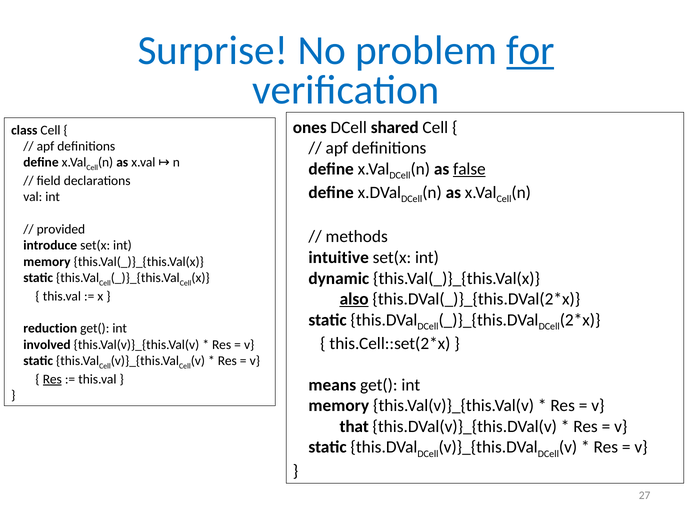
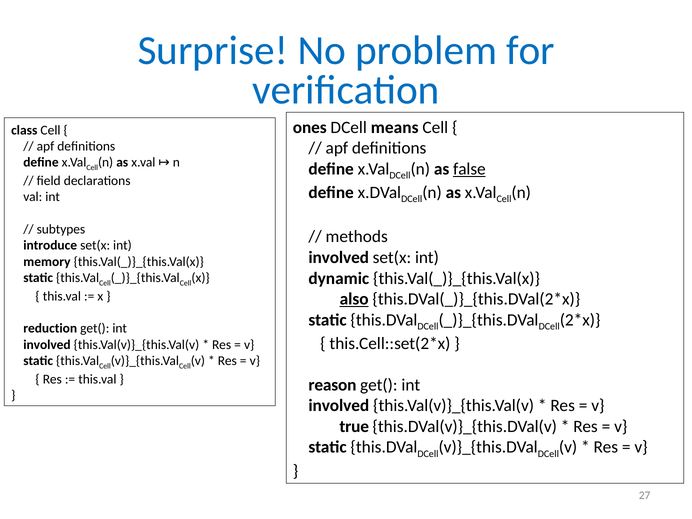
for underline: present -> none
shared: shared -> means
provided: provided -> subtypes
intuitive at (339, 258): intuitive -> involved
Res at (52, 379) underline: present -> none
means: means -> reason
memory at (339, 406): memory -> involved
that: that -> true
